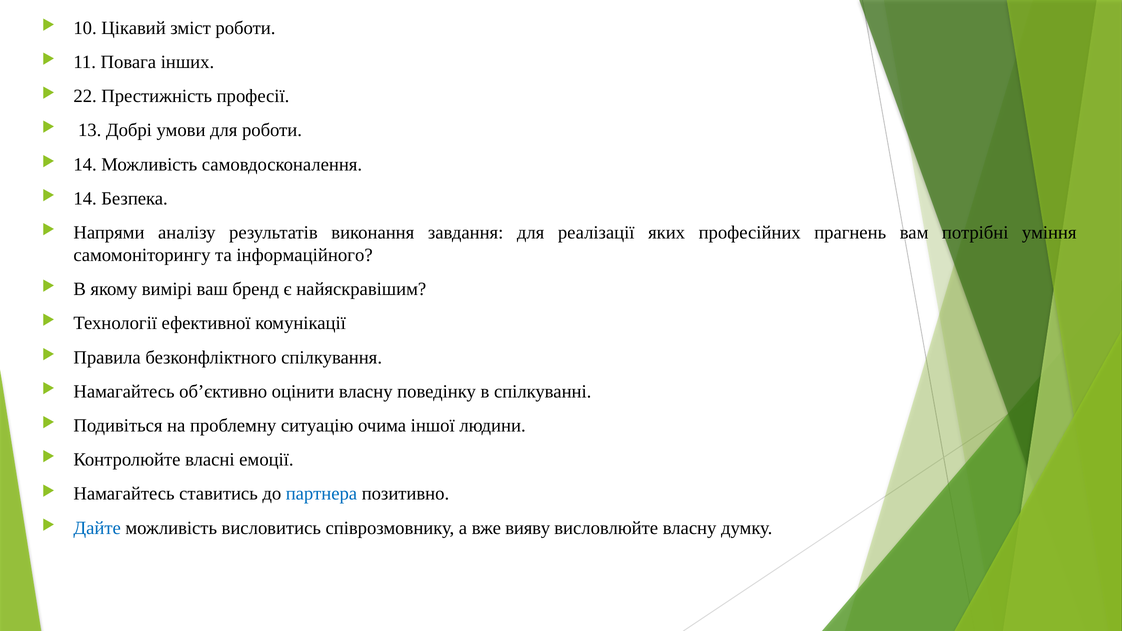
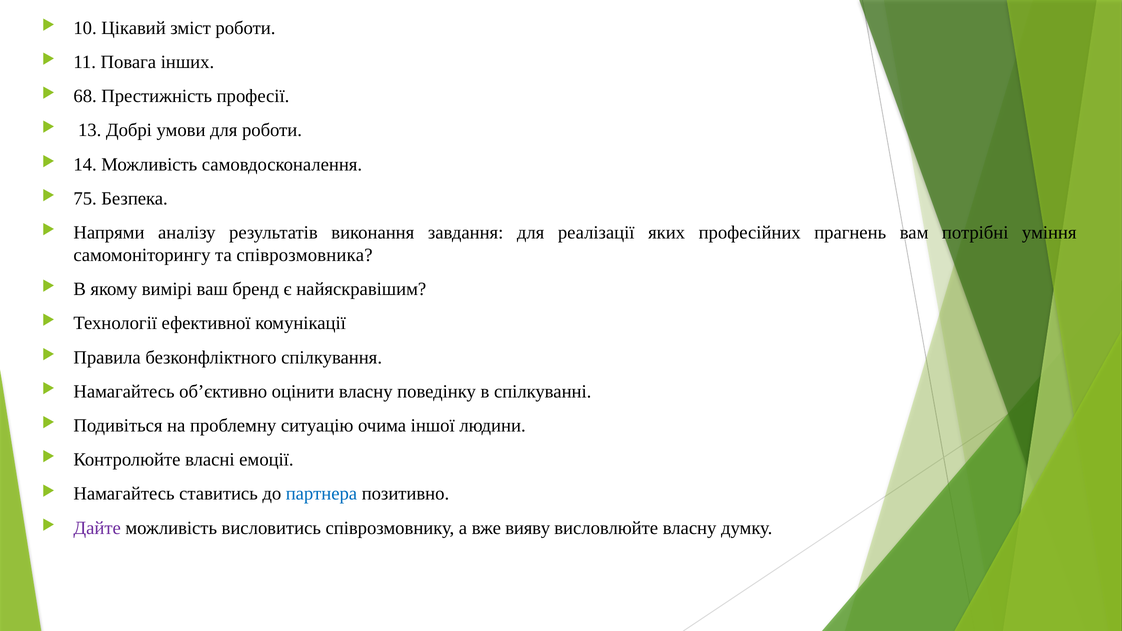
22: 22 -> 68
14 at (85, 199): 14 -> 75
інформаційного: інформаційного -> співрозмовника
Дайте colour: blue -> purple
